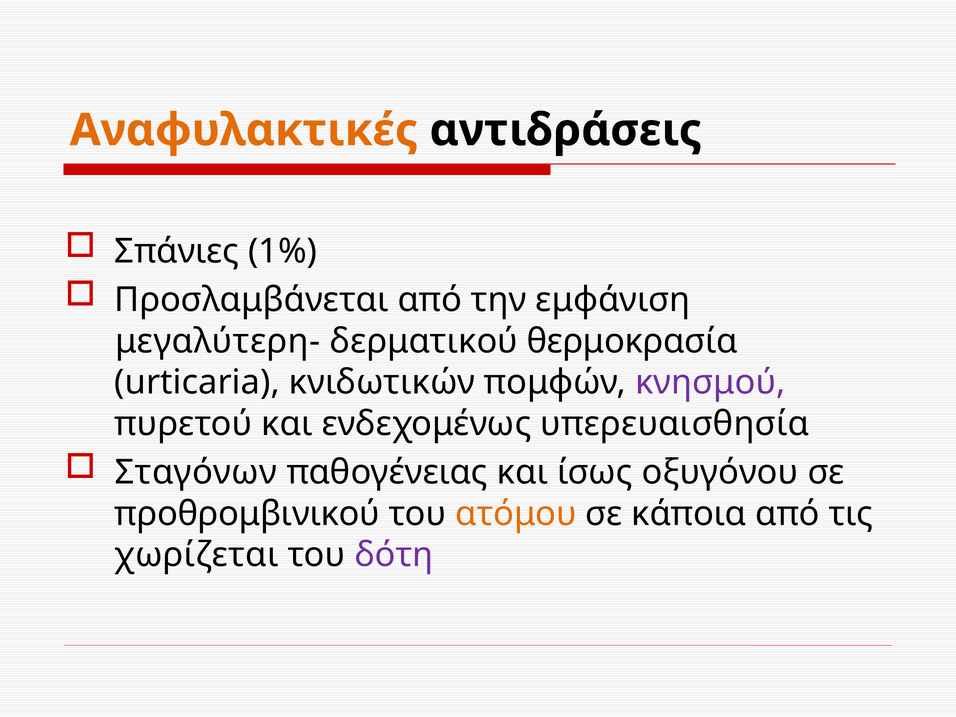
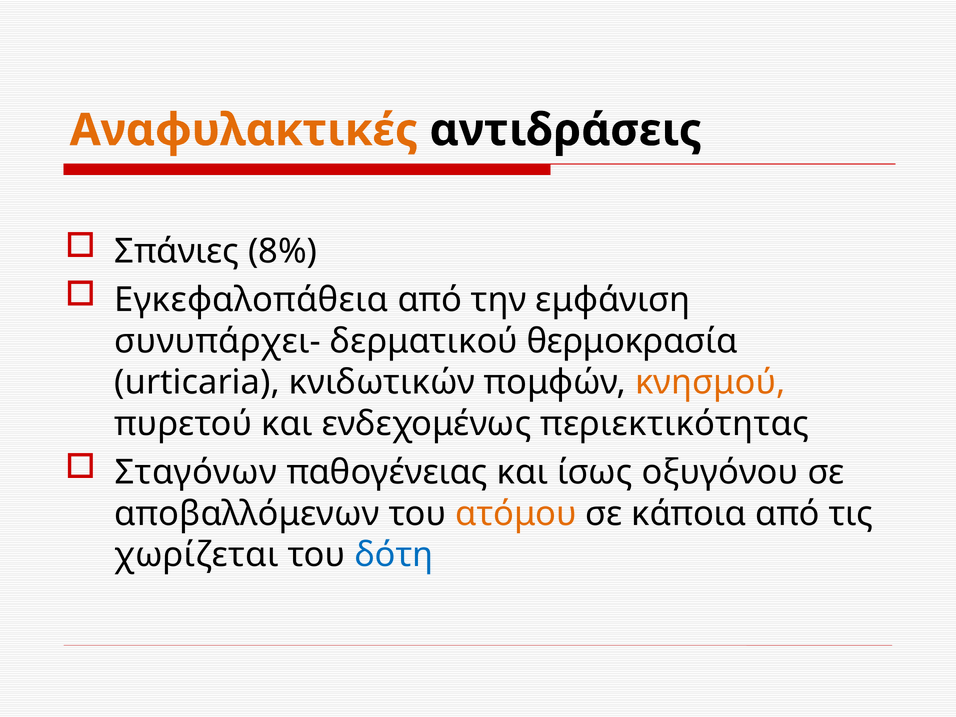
1%: 1% -> 8%
Προσλαμβάνεται: Προσλαμβάνεται -> Εγκεφαλοπάθεια
μεγαλύτερη-: μεγαλύτερη- -> συνυπάρχει-
κνησμού colour: purple -> orange
υπερευαισθησία: υπερευαισθησία -> περιεκτικότητας
προθρομβινικού: προθρομβινικού -> αποβαλλόμενων
δότη colour: purple -> blue
